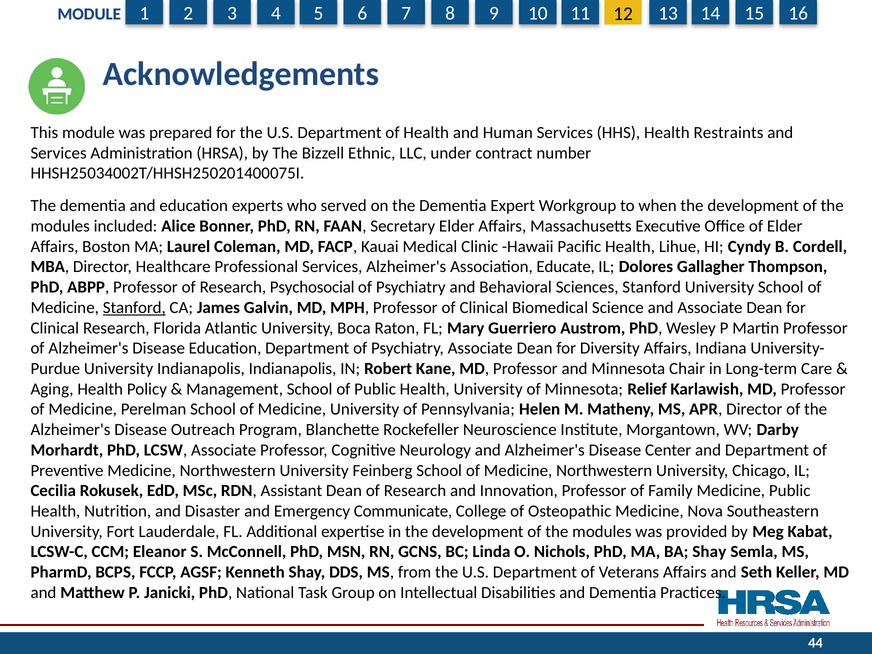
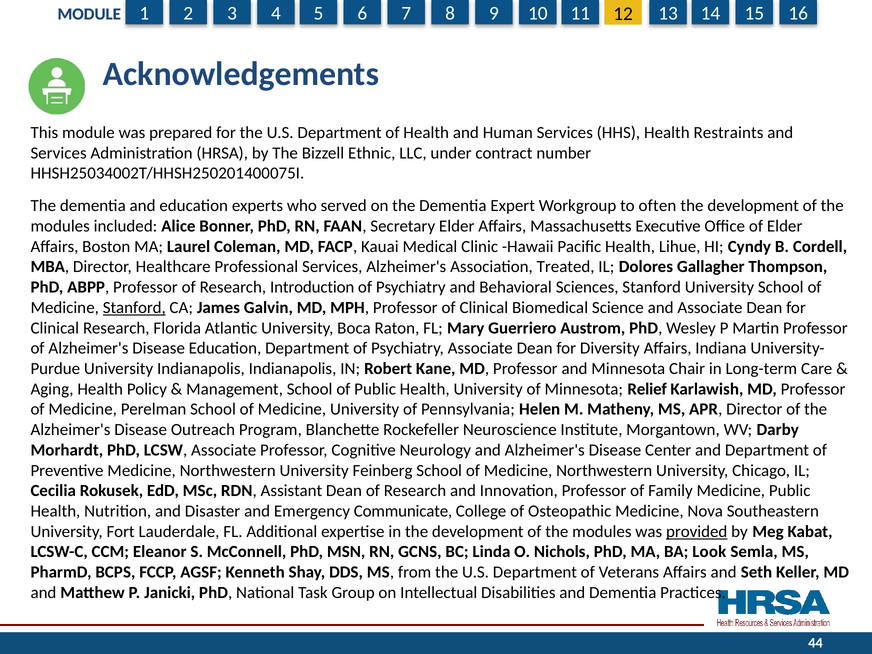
when: when -> often
Educate: Educate -> Treated
Psychosocial: Psychosocial -> Introduction
provided underline: none -> present
BA Shay: Shay -> Look
